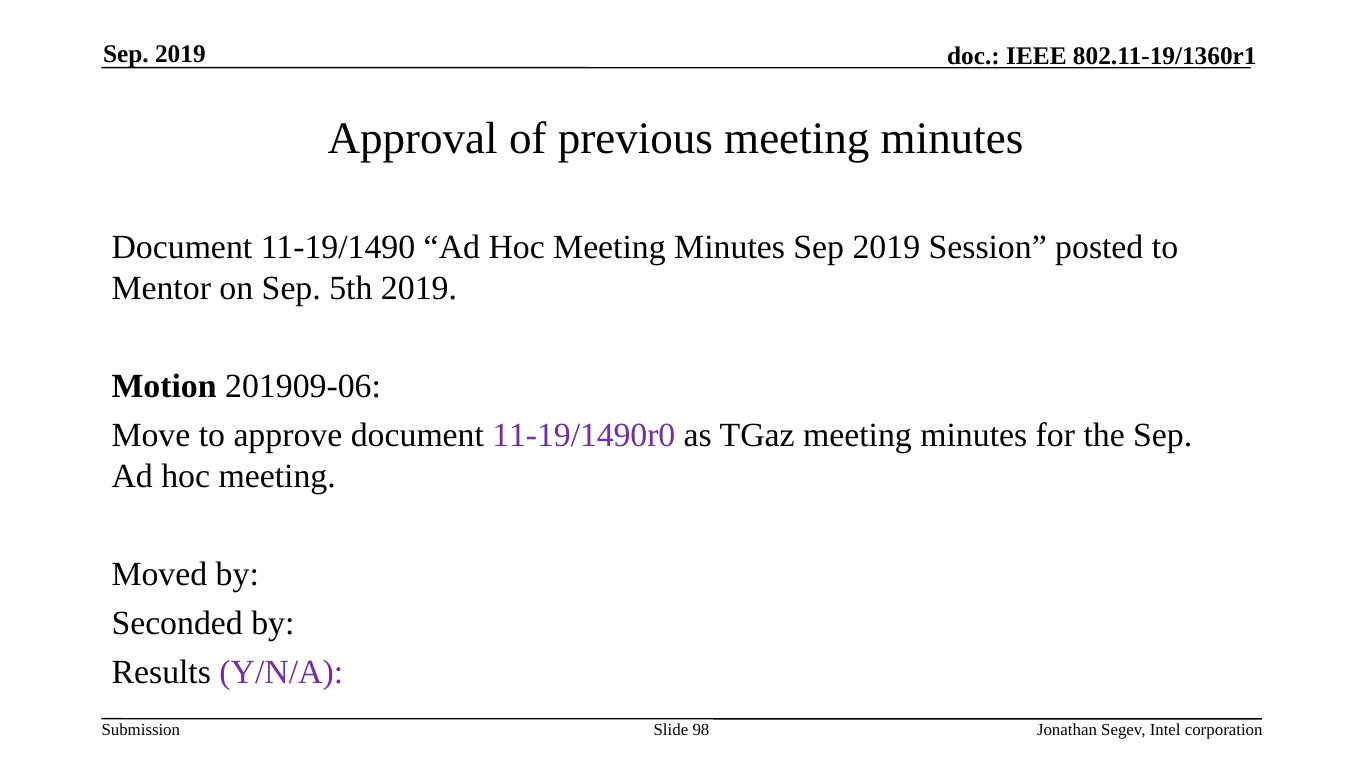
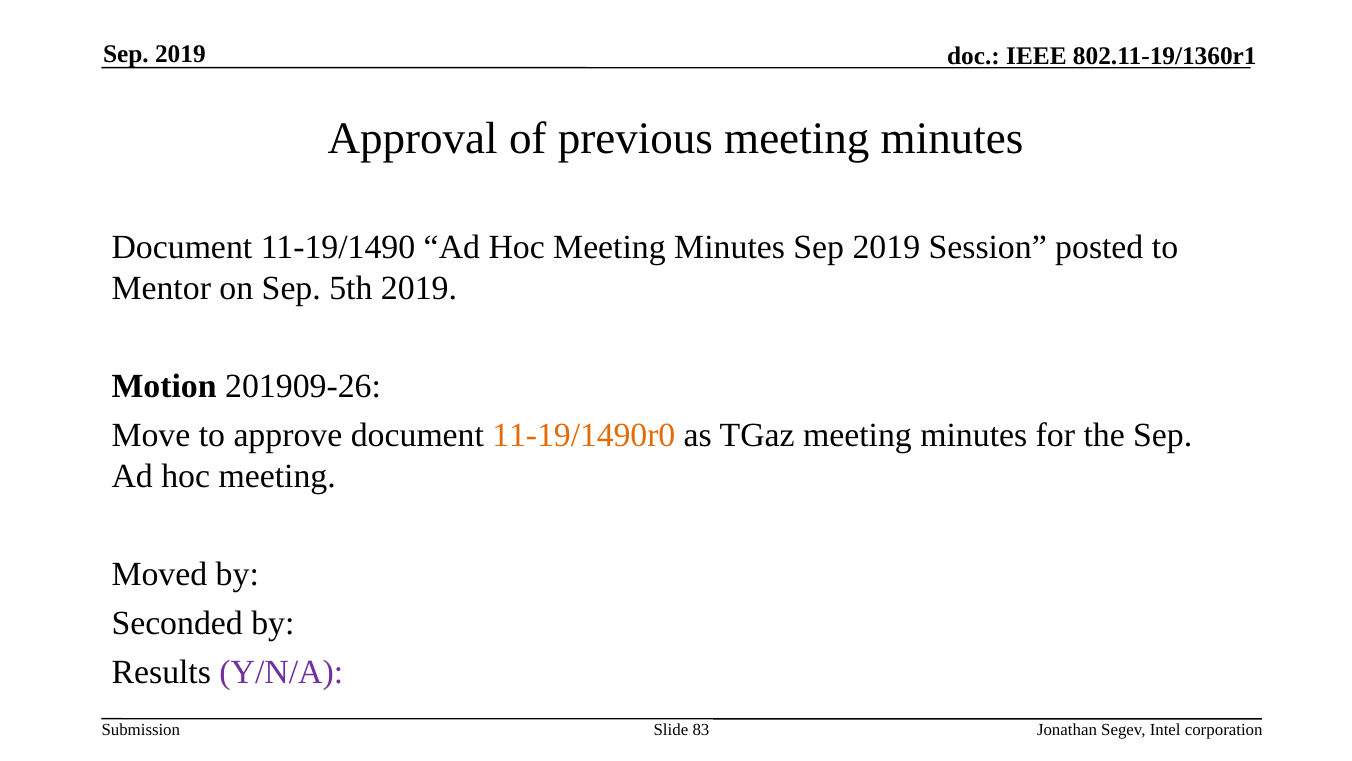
201909-06: 201909-06 -> 201909-26
11-19/1490r0 colour: purple -> orange
98: 98 -> 83
